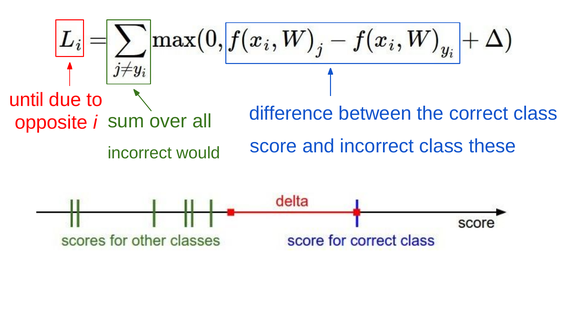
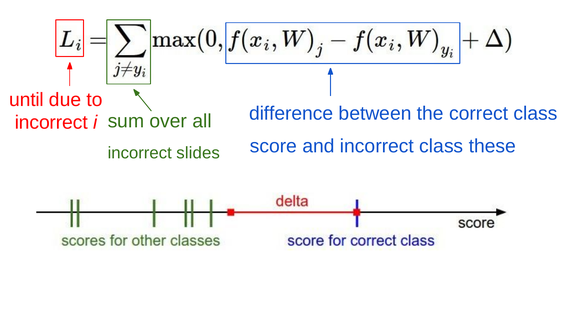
opposite at (51, 123): opposite -> incorrect
would: would -> slides
